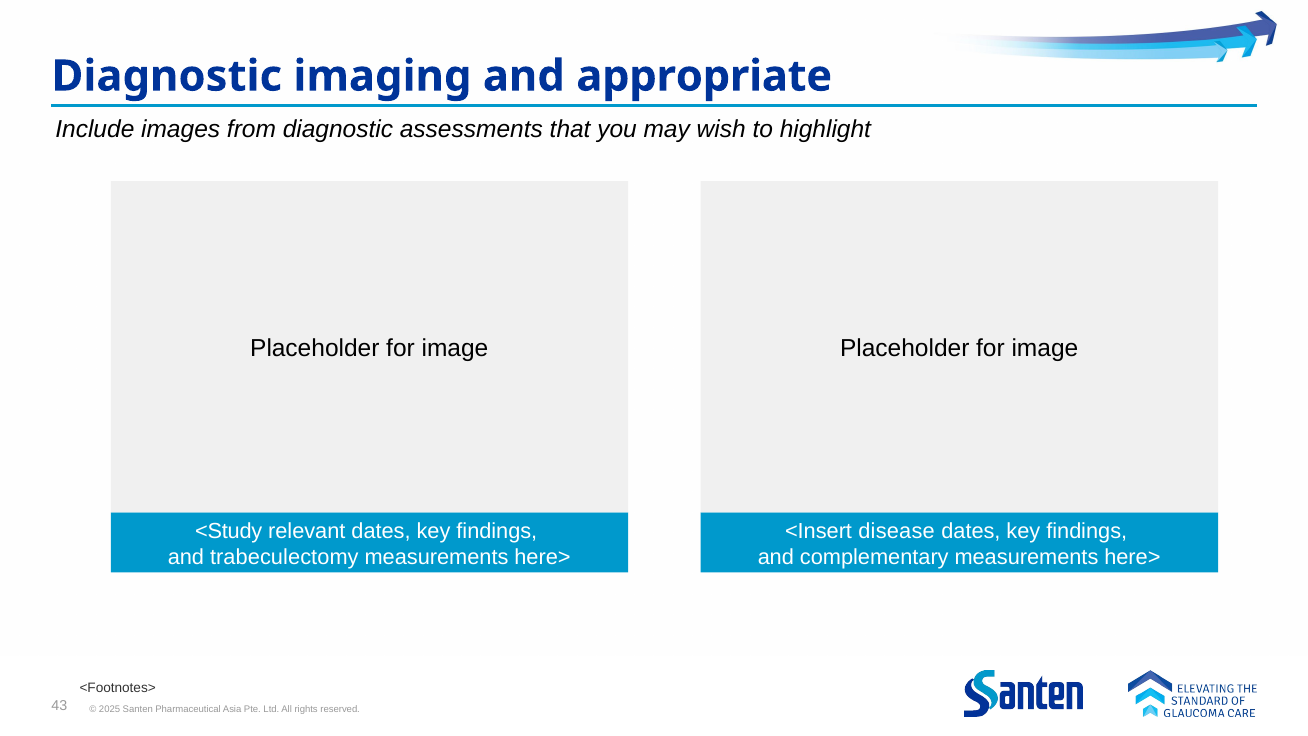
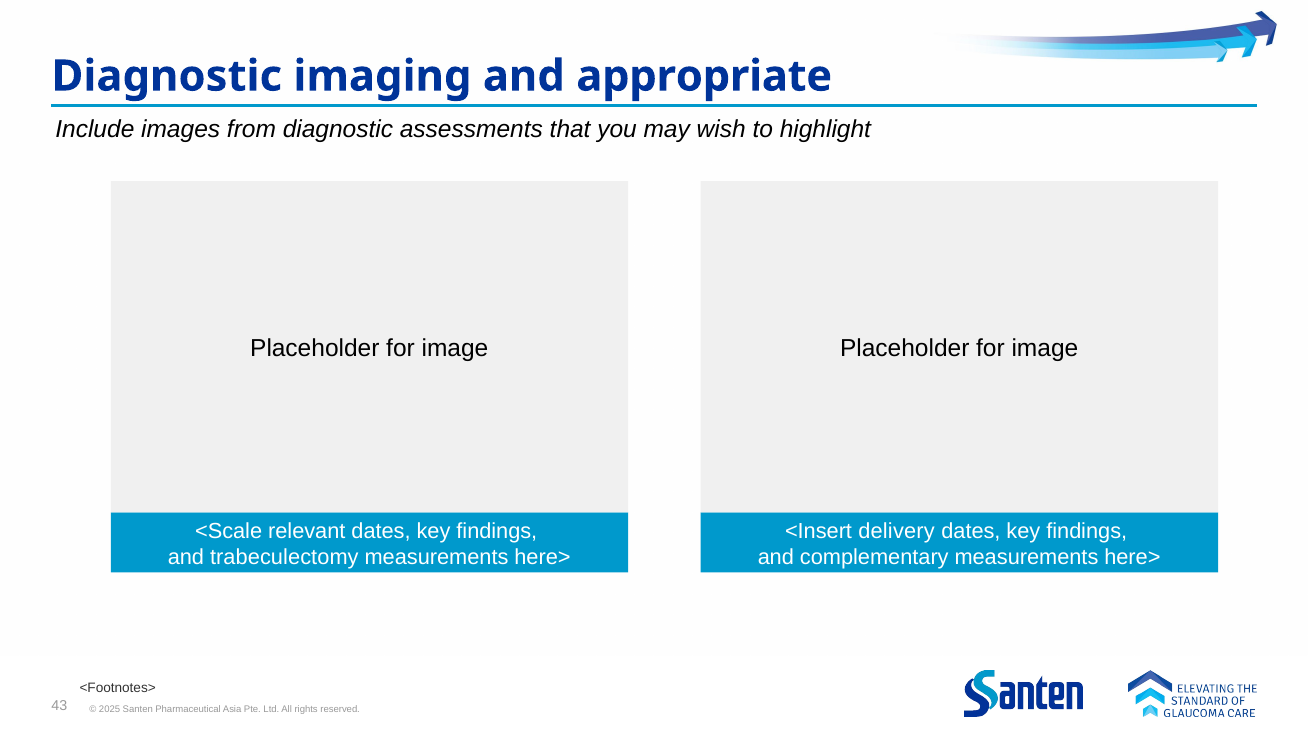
<Study: <Study -> <Scale
disease: disease -> delivery
